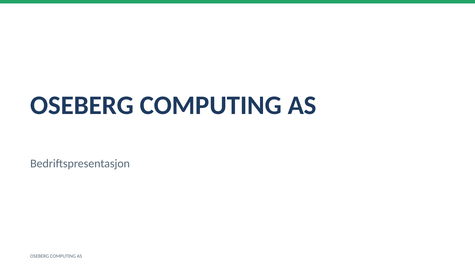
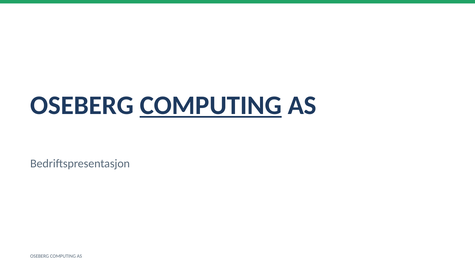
COMPUTING at (211, 105) underline: none -> present
